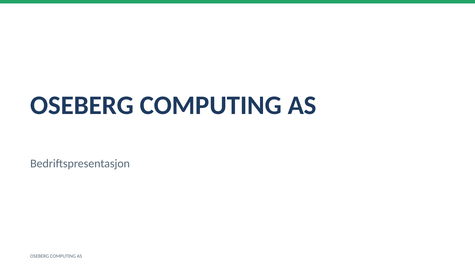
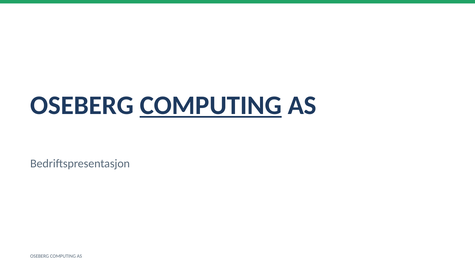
COMPUTING at (211, 105) underline: none -> present
